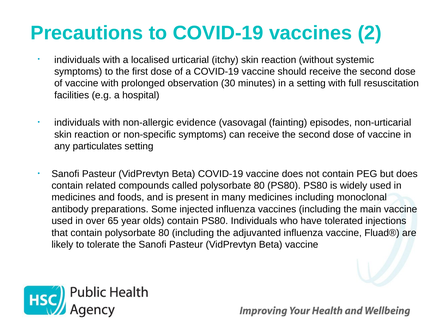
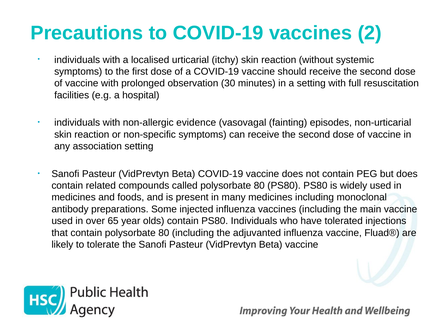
particulates: particulates -> association
